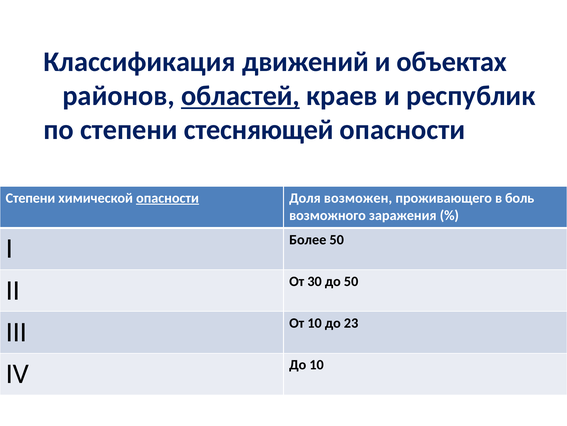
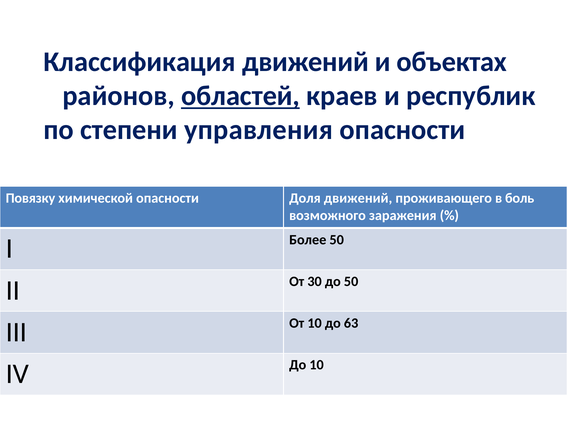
стесняющей: стесняющей -> управления
Степени at (30, 198): Степени -> Повязку
опасности at (168, 198) underline: present -> none
Доля возможен: возможен -> движений
23: 23 -> 63
